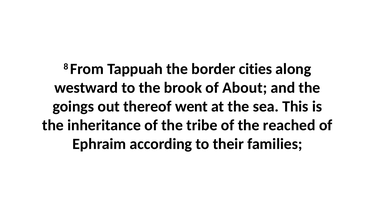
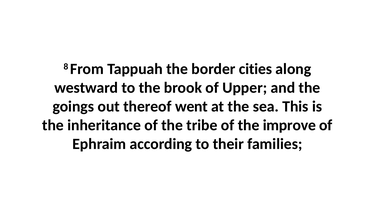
About: About -> Upper
reached: reached -> improve
